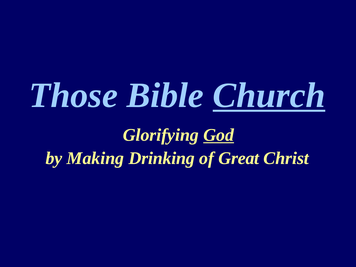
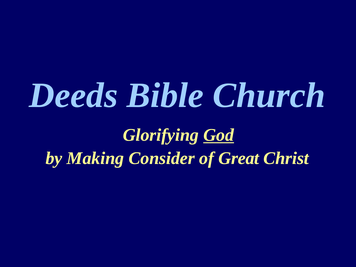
Those: Those -> Deeds
Church underline: present -> none
Drinking: Drinking -> Consider
